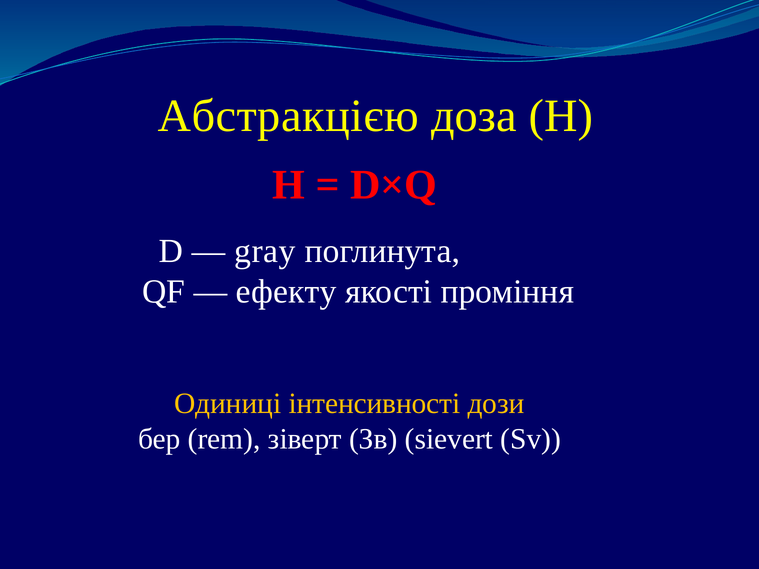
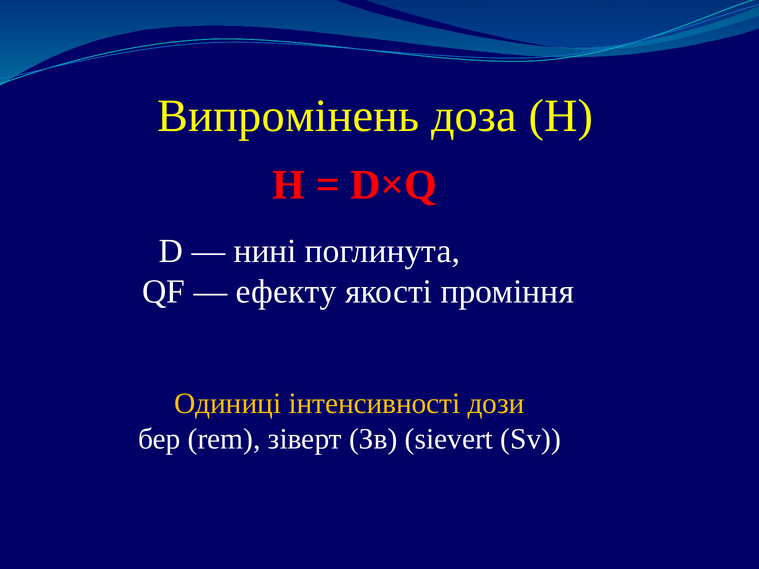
Абстракцією: Абстракцією -> Випромінень
gray: gray -> нині
